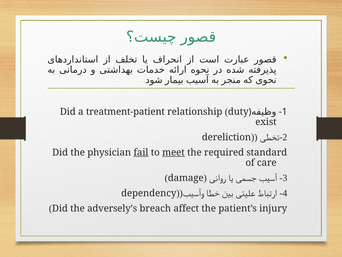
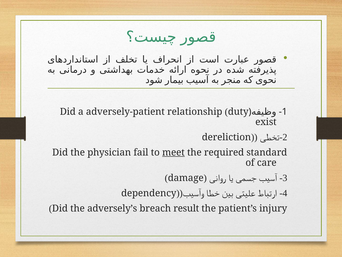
treatment-patient: treatment-patient -> adversely-patient
fail underline: present -> none
affect: affect -> result
